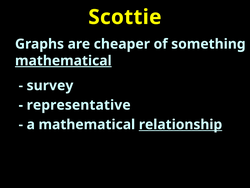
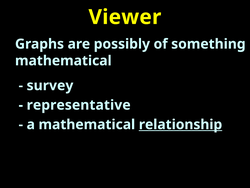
Scottie: Scottie -> Viewer
cheaper: cheaper -> possibly
mathematical at (63, 61) underline: present -> none
